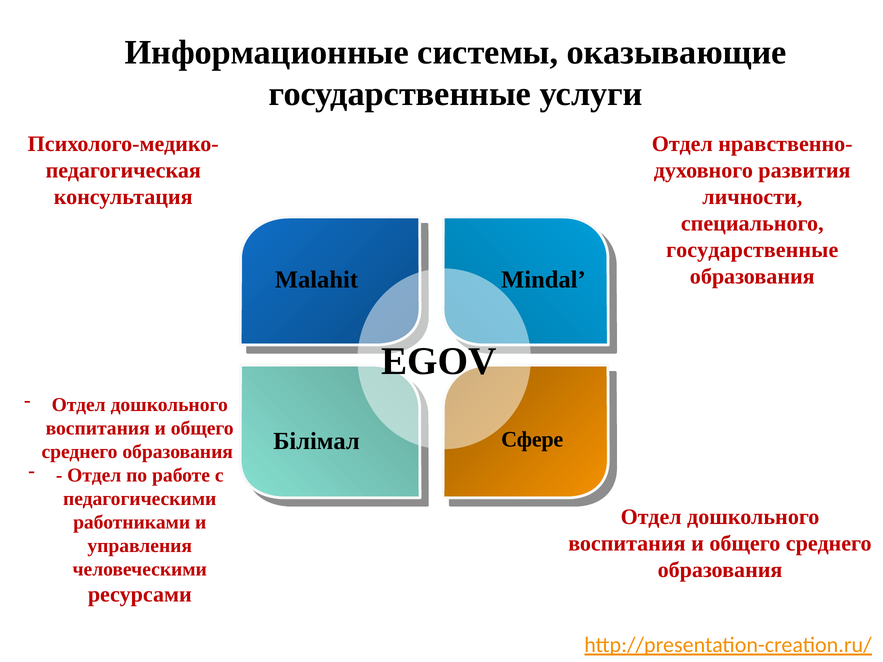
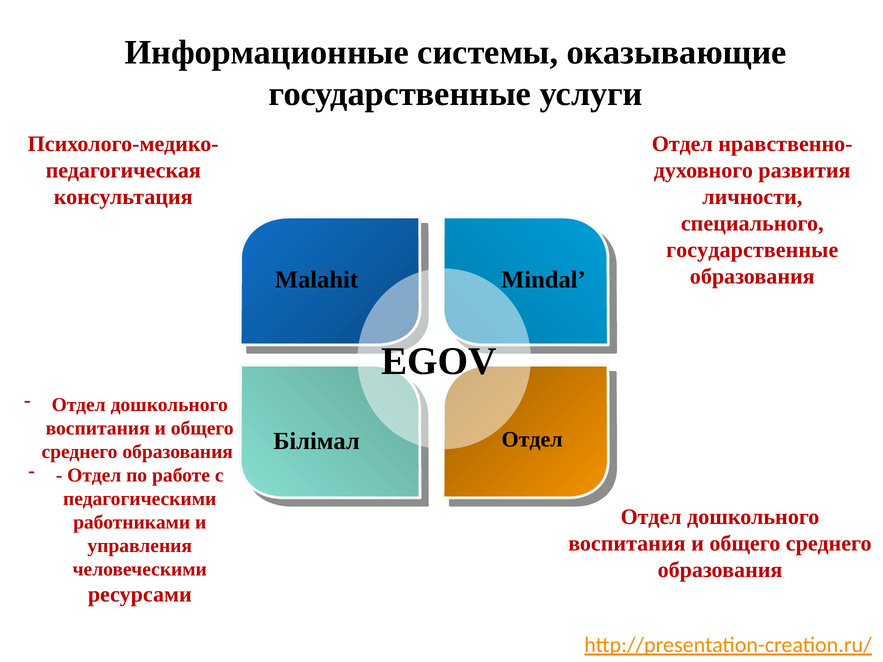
Білімал Сфере: Сфере -> Отдел
